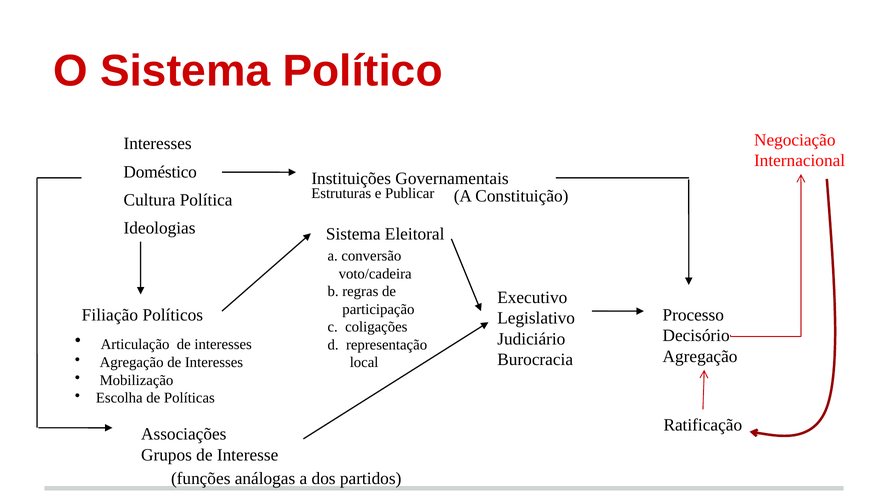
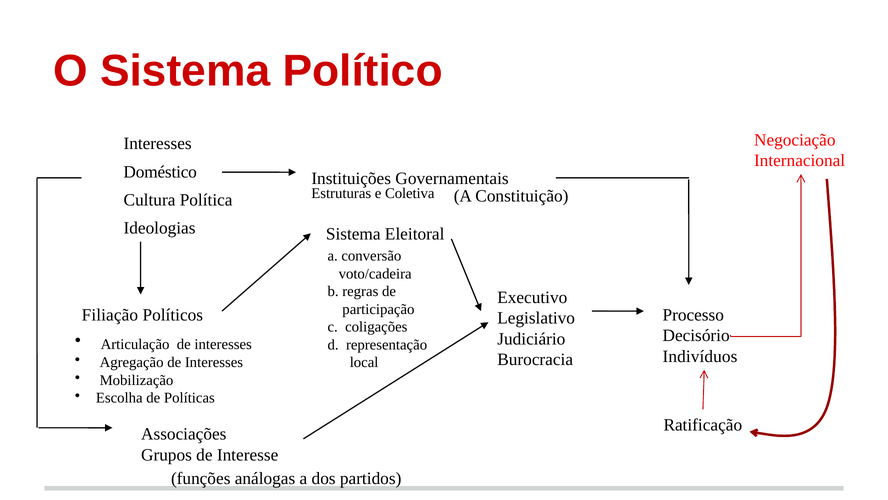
Publicar: Publicar -> Coletiva
Agregação at (700, 356): Agregação -> Indivíduos
